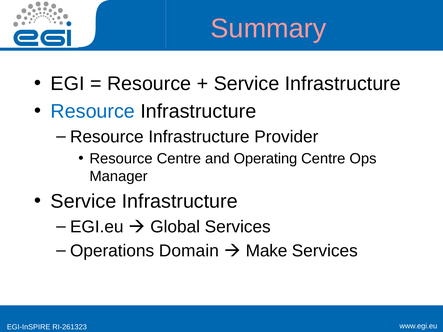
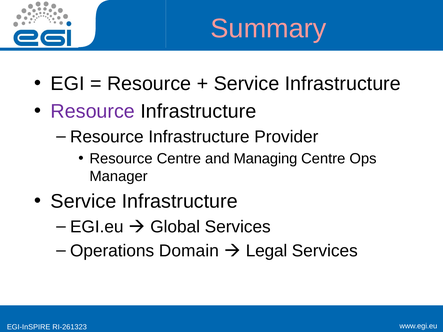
Resource at (93, 111) colour: blue -> purple
Operating: Operating -> Managing
Make: Make -> Legal
